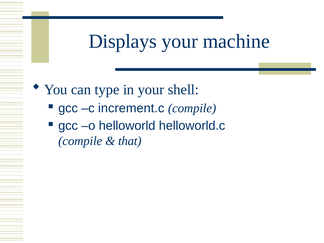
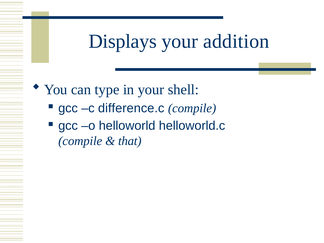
machine: machine -> addition
increment.c: increment.c -> difference.c
